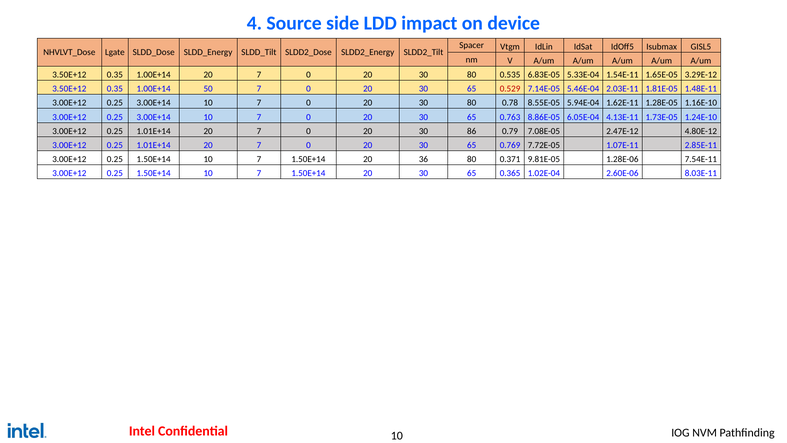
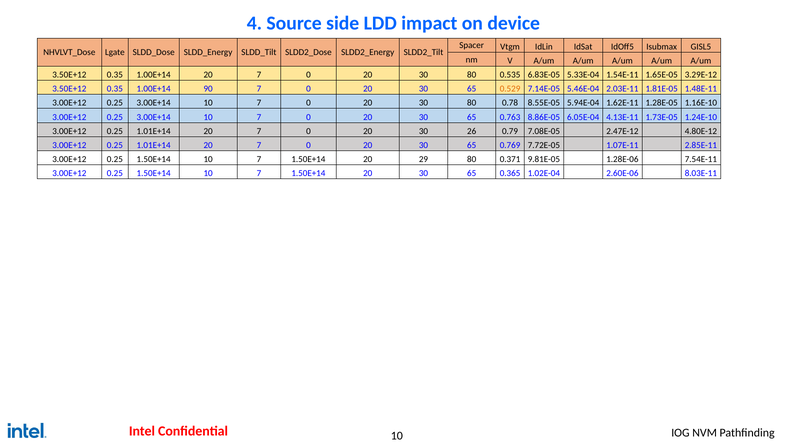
50: 50 -> 90
0.529 colour: red -> orange
86: 86 -> 26
36: 36 -> 29
